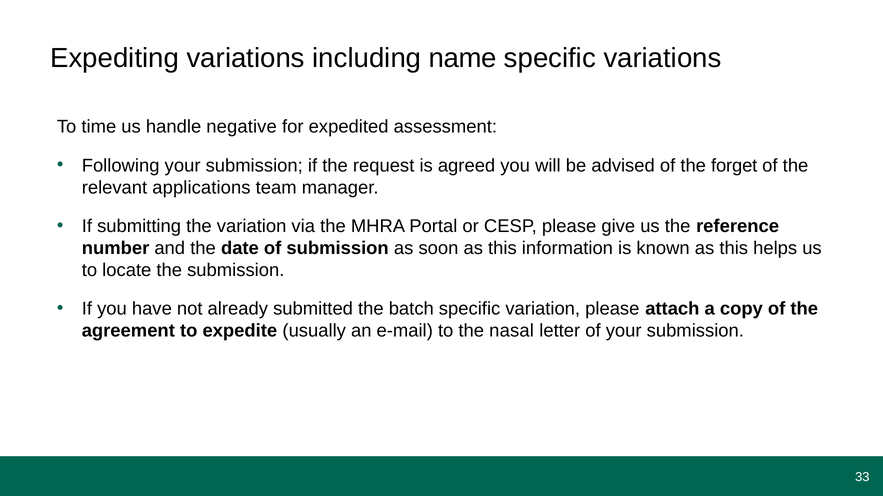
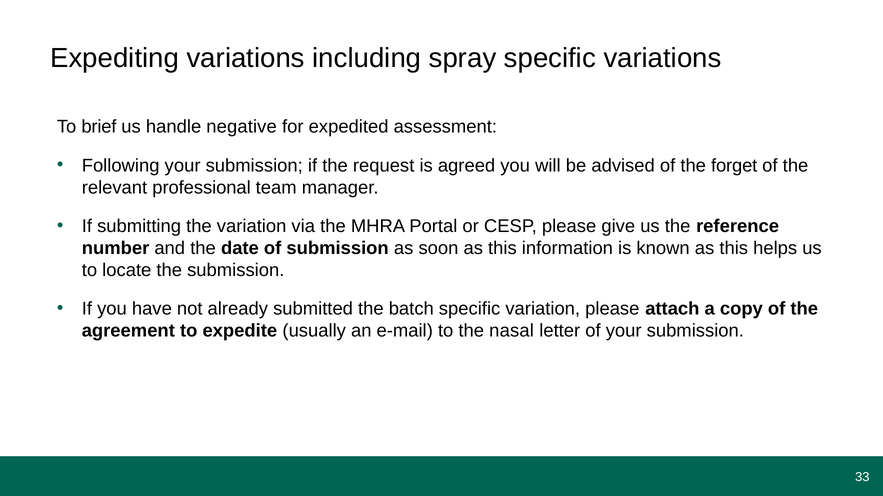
name: name -> spray
time: time -> brief
applications: applications -> professional
